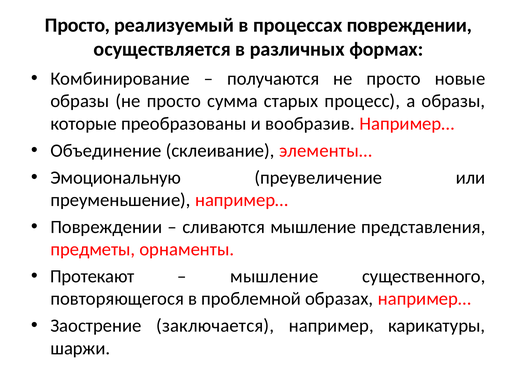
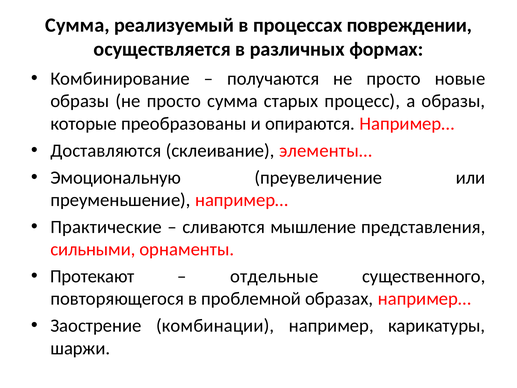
Просто at (78, 25): Просто -> Сумма
вообразив: вообразив -> опираются
Объединение: Объединение -> Доставляются
Повреждении at (106, 227): Повреждении -> Практические
предметы: предметы -> сильными
мышление at (274, 276): мышление -> отдельные
заключается: заключается -> комбинации
